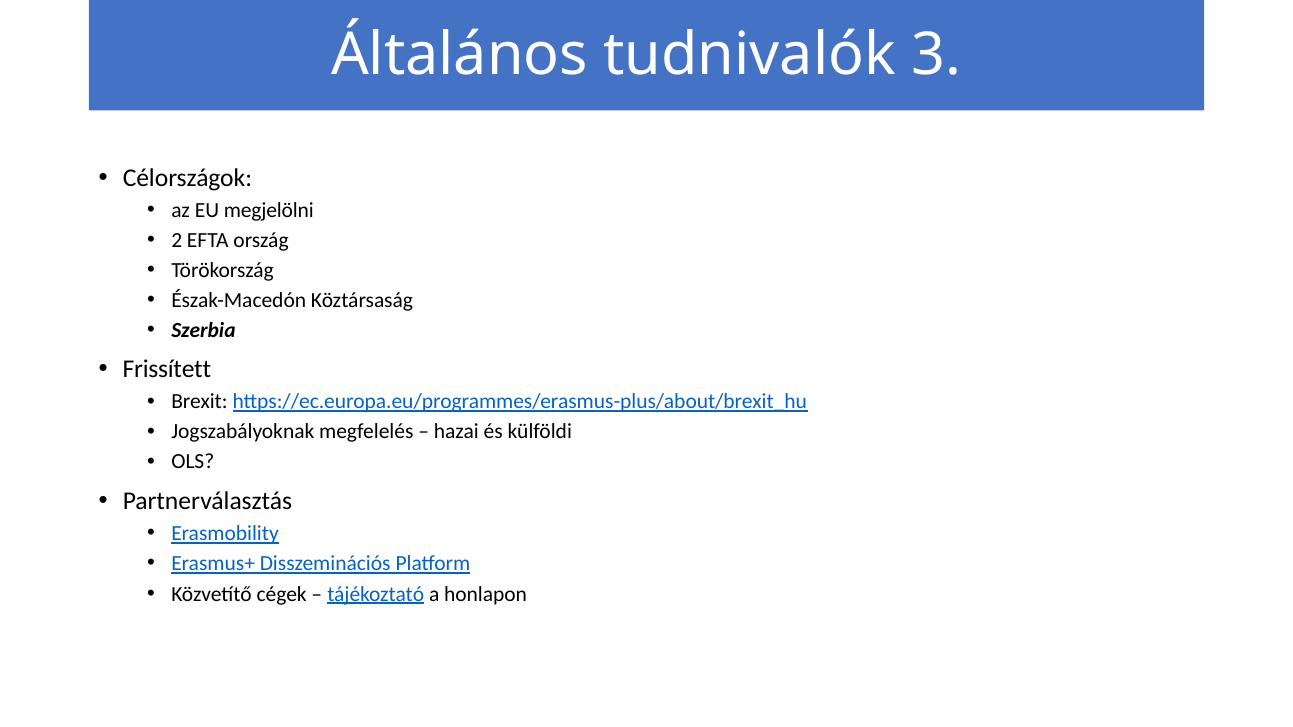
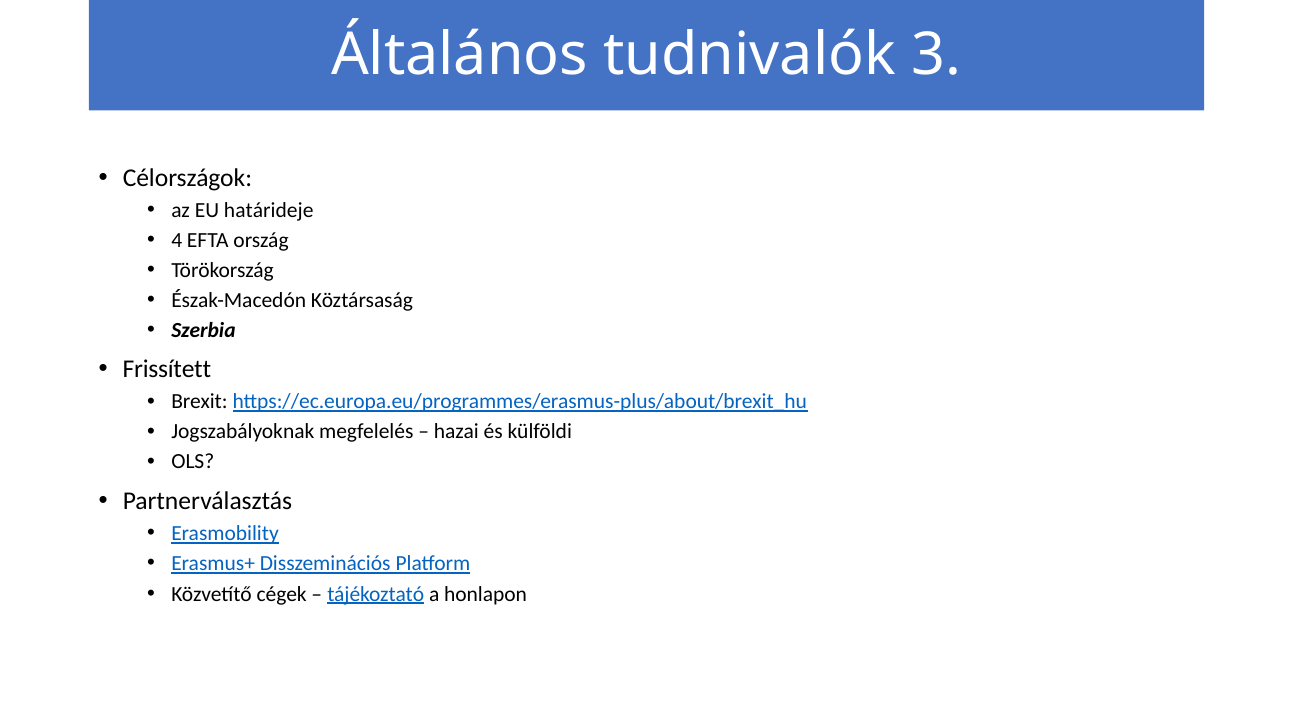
megjelölni: megjelölni -> határideje
2: 2 -> 4
